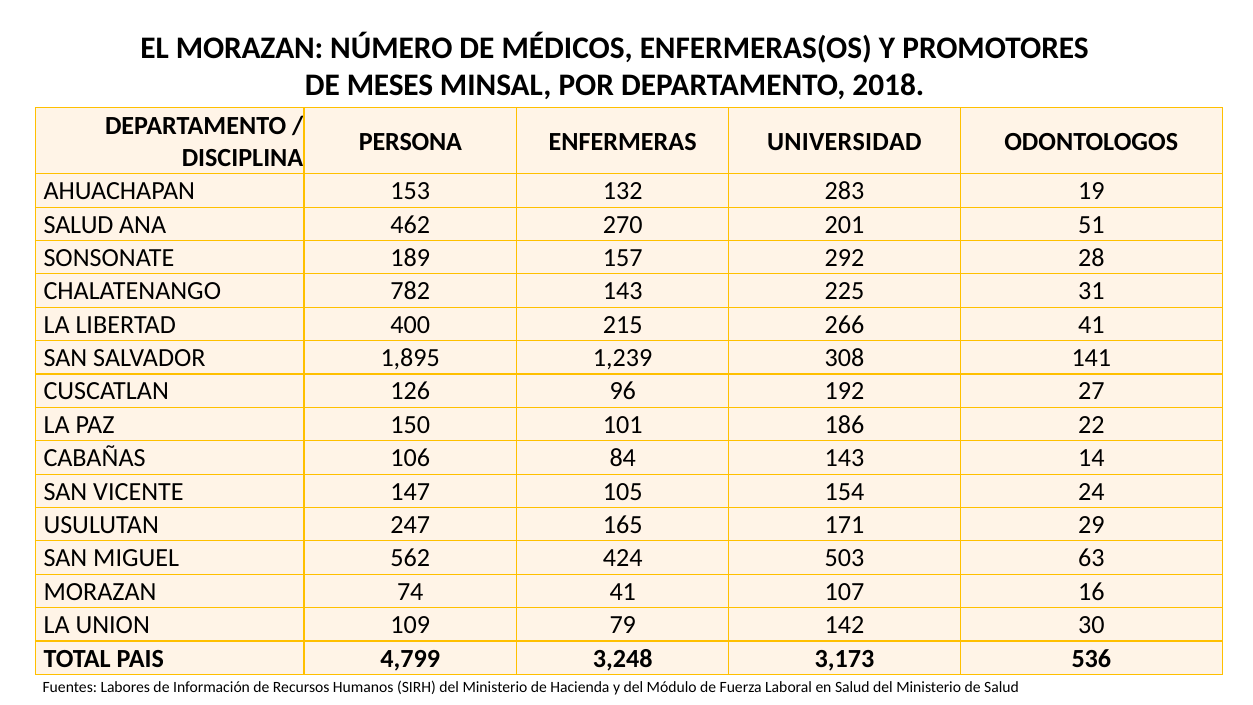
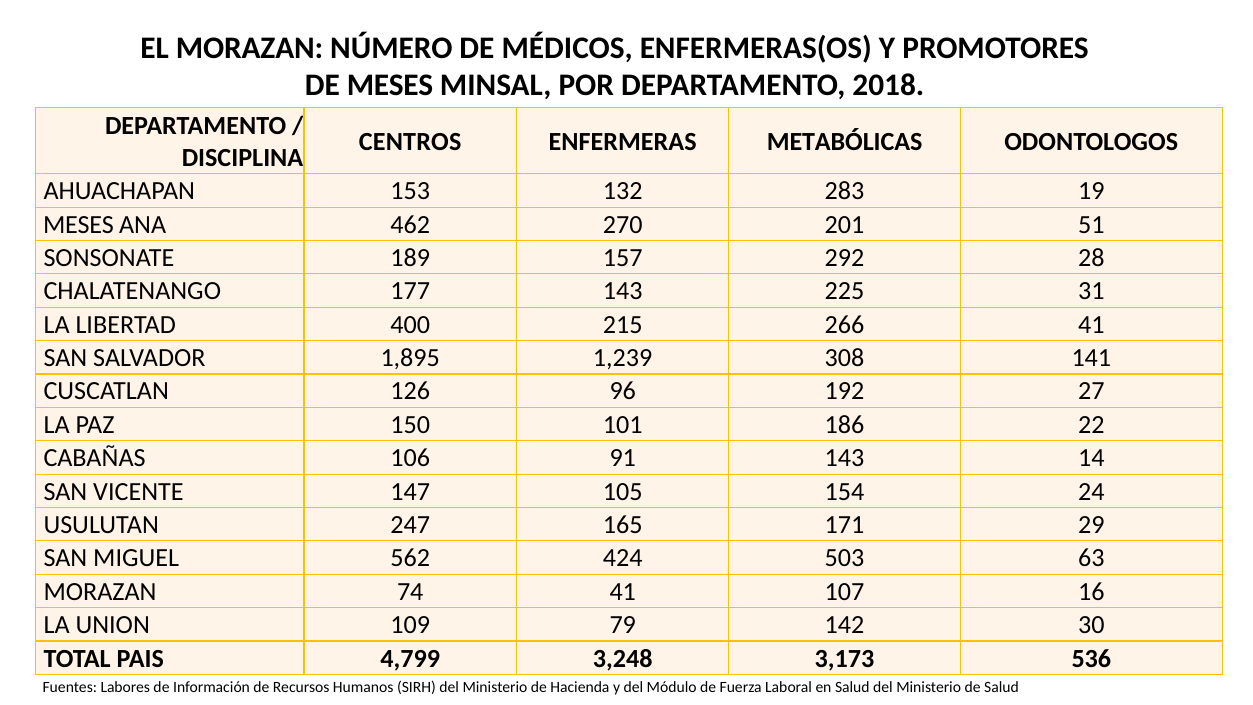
PERSONA: PERSONA -> CENTROS
UNIVERSIDAD: UNIVERSIDAD -> METABÓLICAS
SALUD at (78, 224): SALUD -> MESES
782: 782 -> 177
84: 84 -> 91
